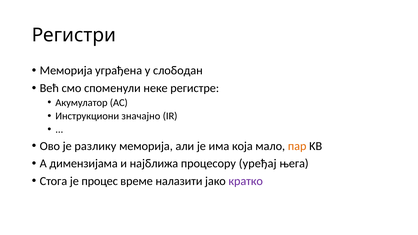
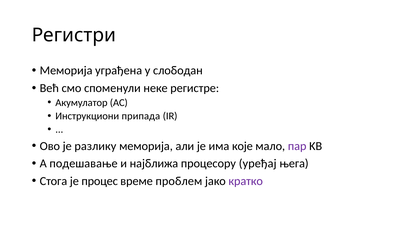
значајно: значајно -> припада
која: која -> које
пар colour: orange -> purple
димензијама: димензијама -> подешавање
налазити: налазити -> проблем
